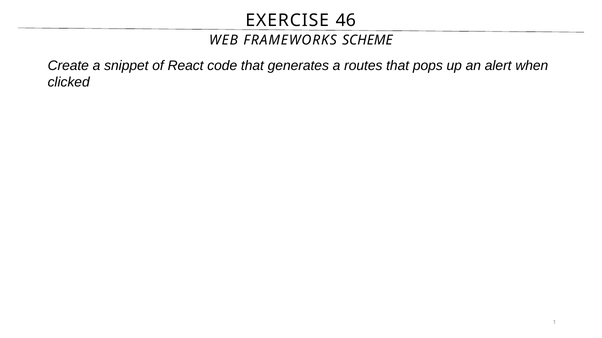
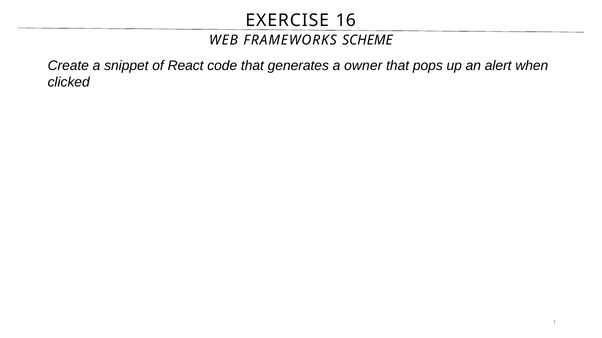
46: 46 -> 16
routes: routes -> owner
